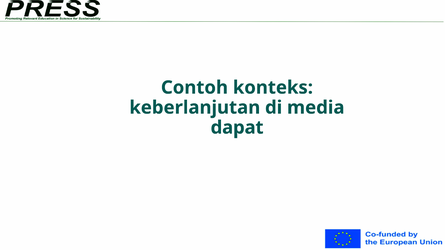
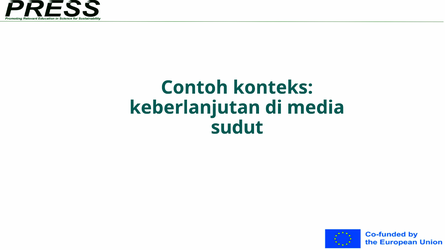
dapat: dapat -> sudut
